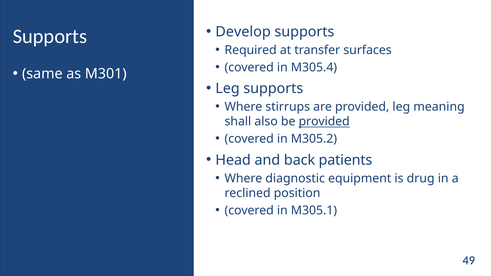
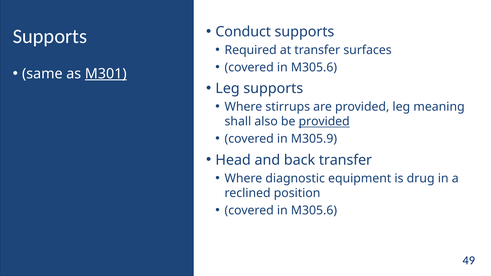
Develop: Develop -> Conduct
M305.4 at (314, 67): M305.4 -> M305.6
M301 underline: none -> present
M305.2: M305.2 -> M305.9
back patients: patients -> transfer
M305.1 at (314, 211): M305.1 -> M305.6
